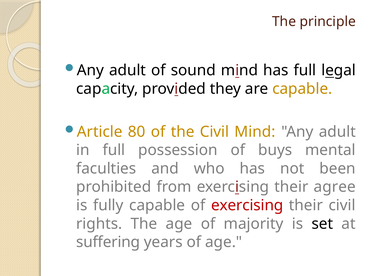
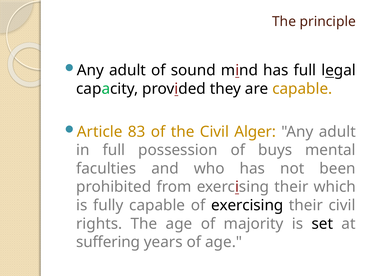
80: 80 -> 83
Civil Mind: Mind -> Alger
agree: agree -> which
exercising at (247, 205) colour: red -> black
